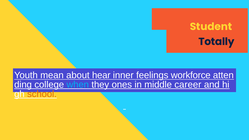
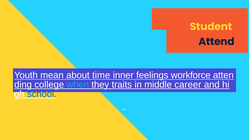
Totally: Totally -> Attend
hear: hear -> time
ones: ones -> traits
school colour: orange -> blue
